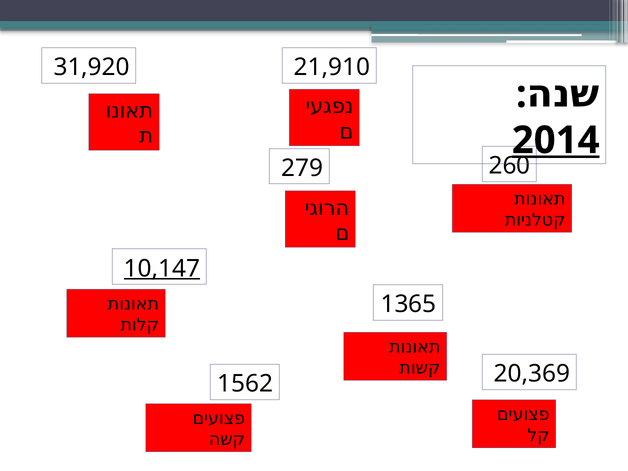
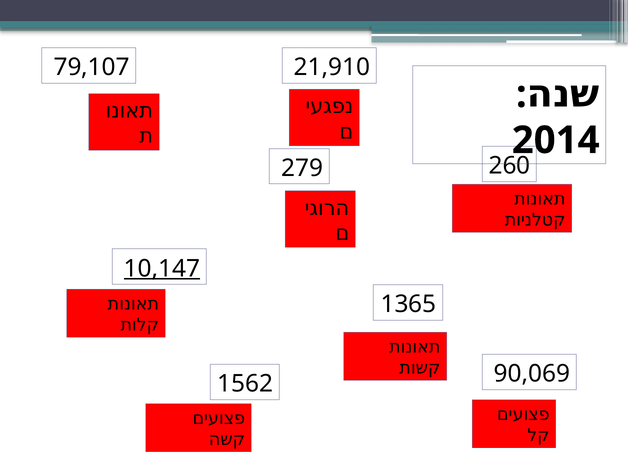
31,920: 31,920 -> 79,107
2014 underline: present -> none
20,369: 20,369 -> 90,069
